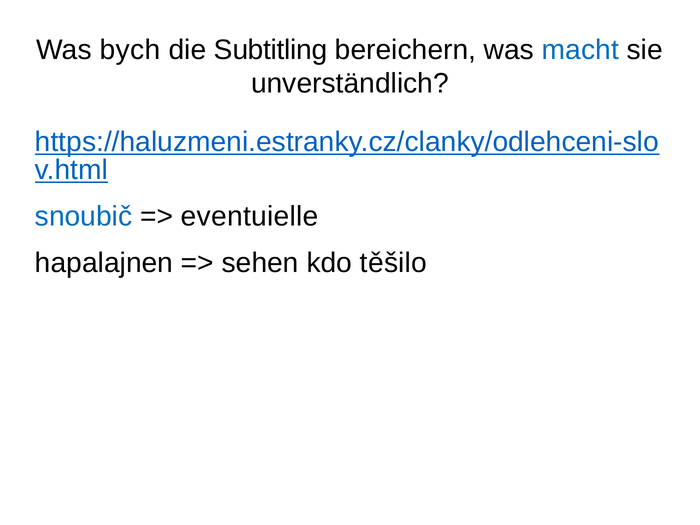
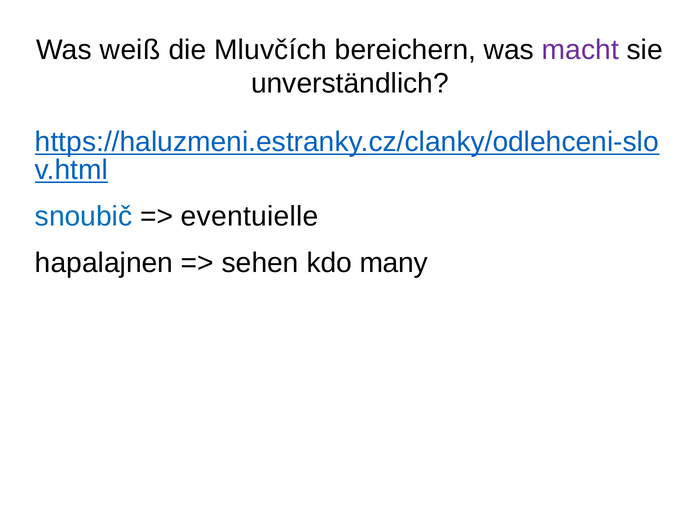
bych: bych -> weiß
Subtitling: Subtitling -> Mluvčích
macht colour: blue -> purple
těšilo: těšilo -> many
